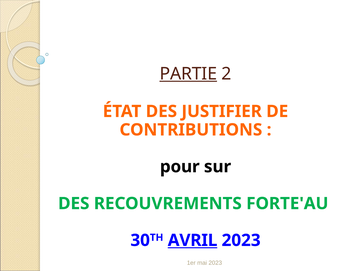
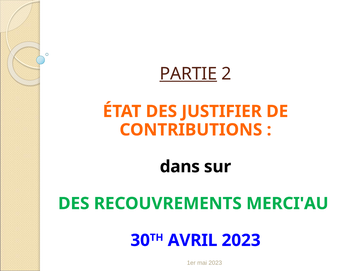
pour: pour -> dans
FORTE'AU: FORTE'AU -> MERCI'AU
AVRIL underline: present -> none
